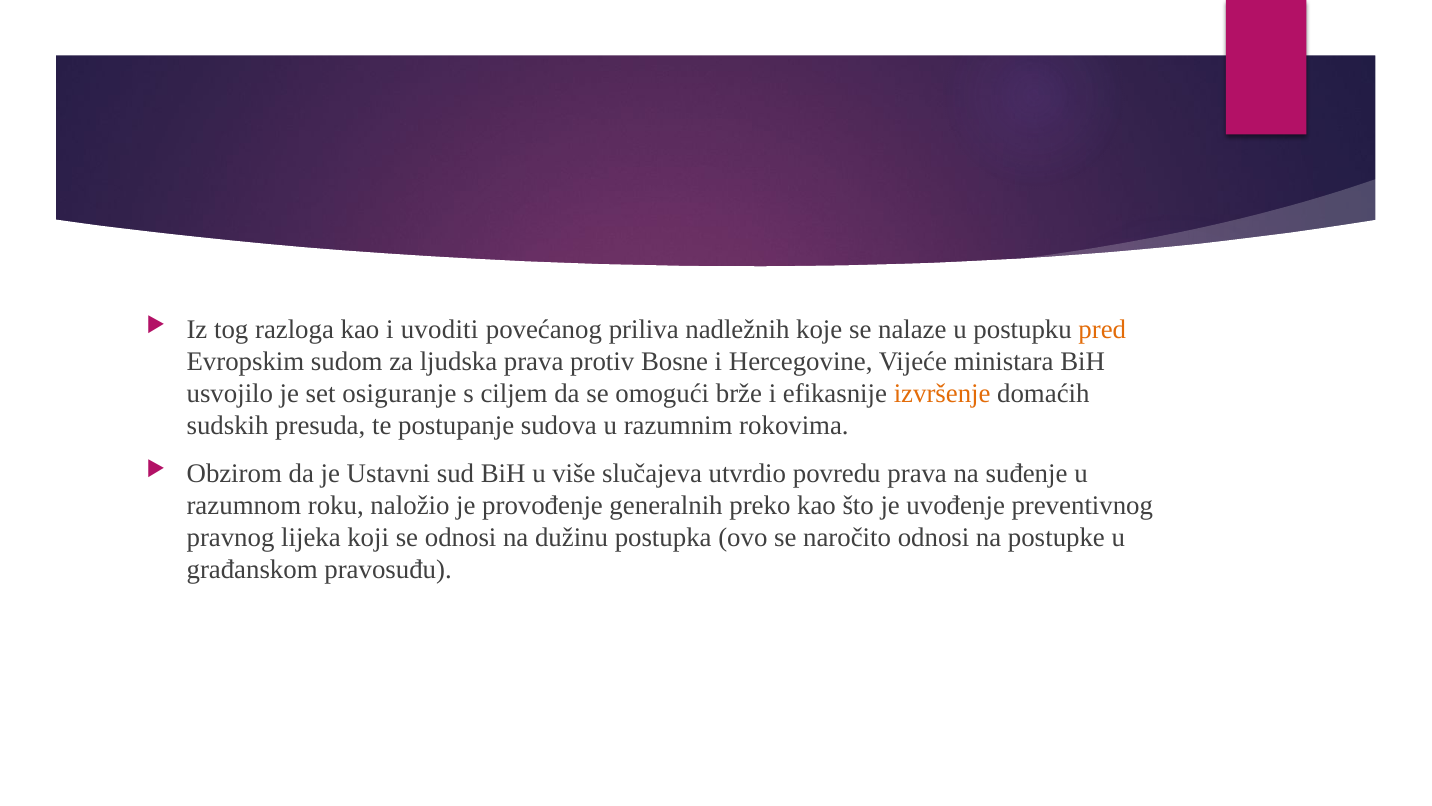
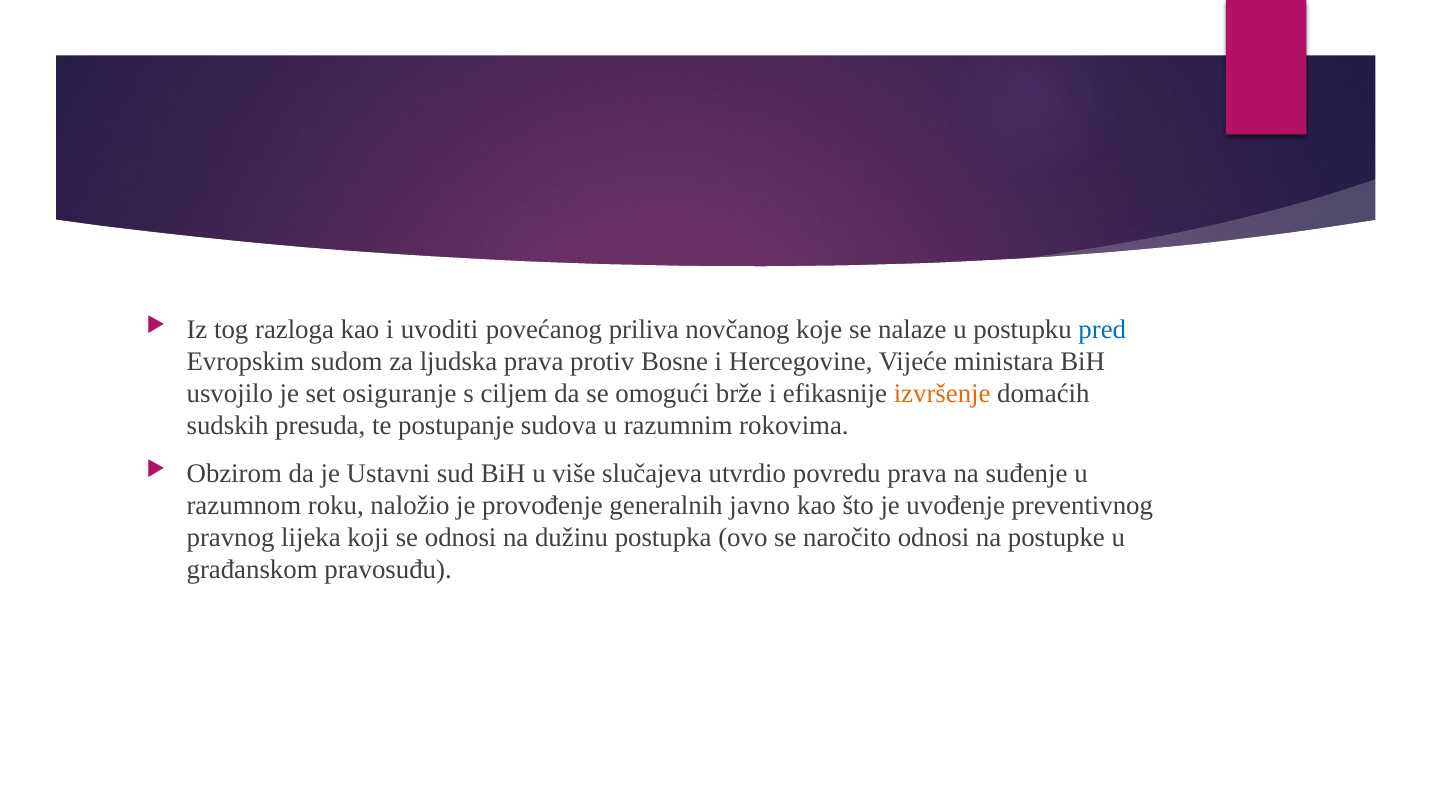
nadležnih: nadležnih -> novčanog
pred colour: orange -> blue
preko: preko -> javno
